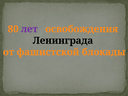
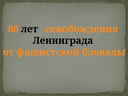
лет colour: purple -> black
